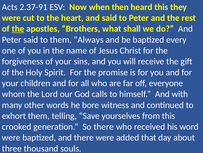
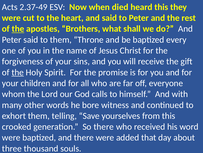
2.37-91: 2.37-91 -> 2.37-49
then: then -> died
Always: Always -> Throne
the at (18, 72) underline: none -> present
